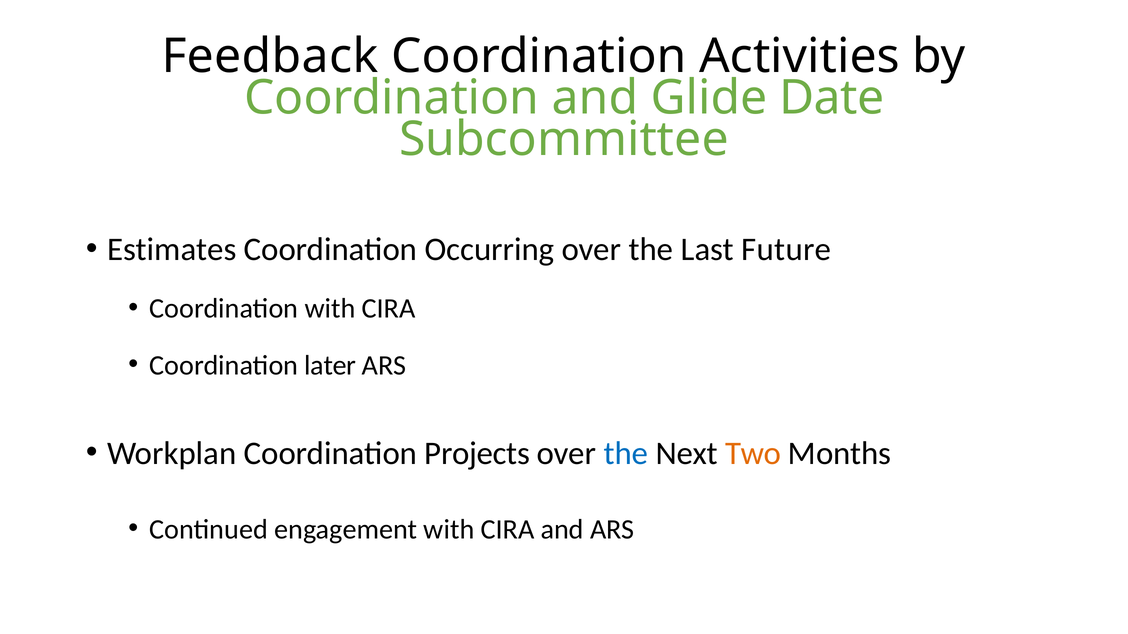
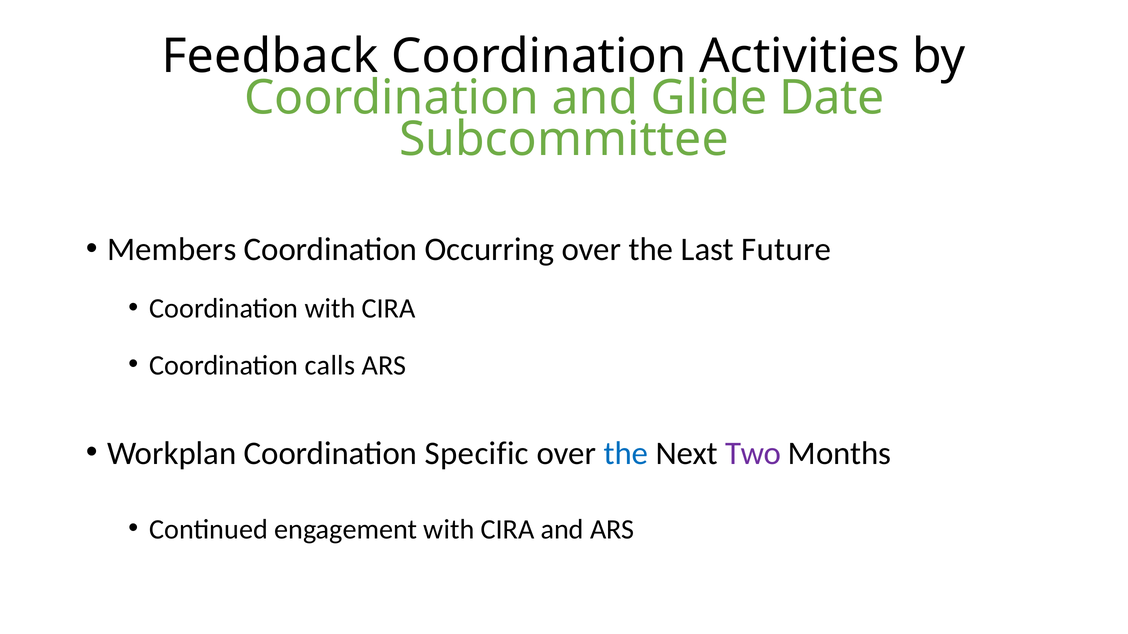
Estimates: Estimates -> Members
later: later -> calls
Projects: Projects -> Specific
Two colour: orange -> purple
